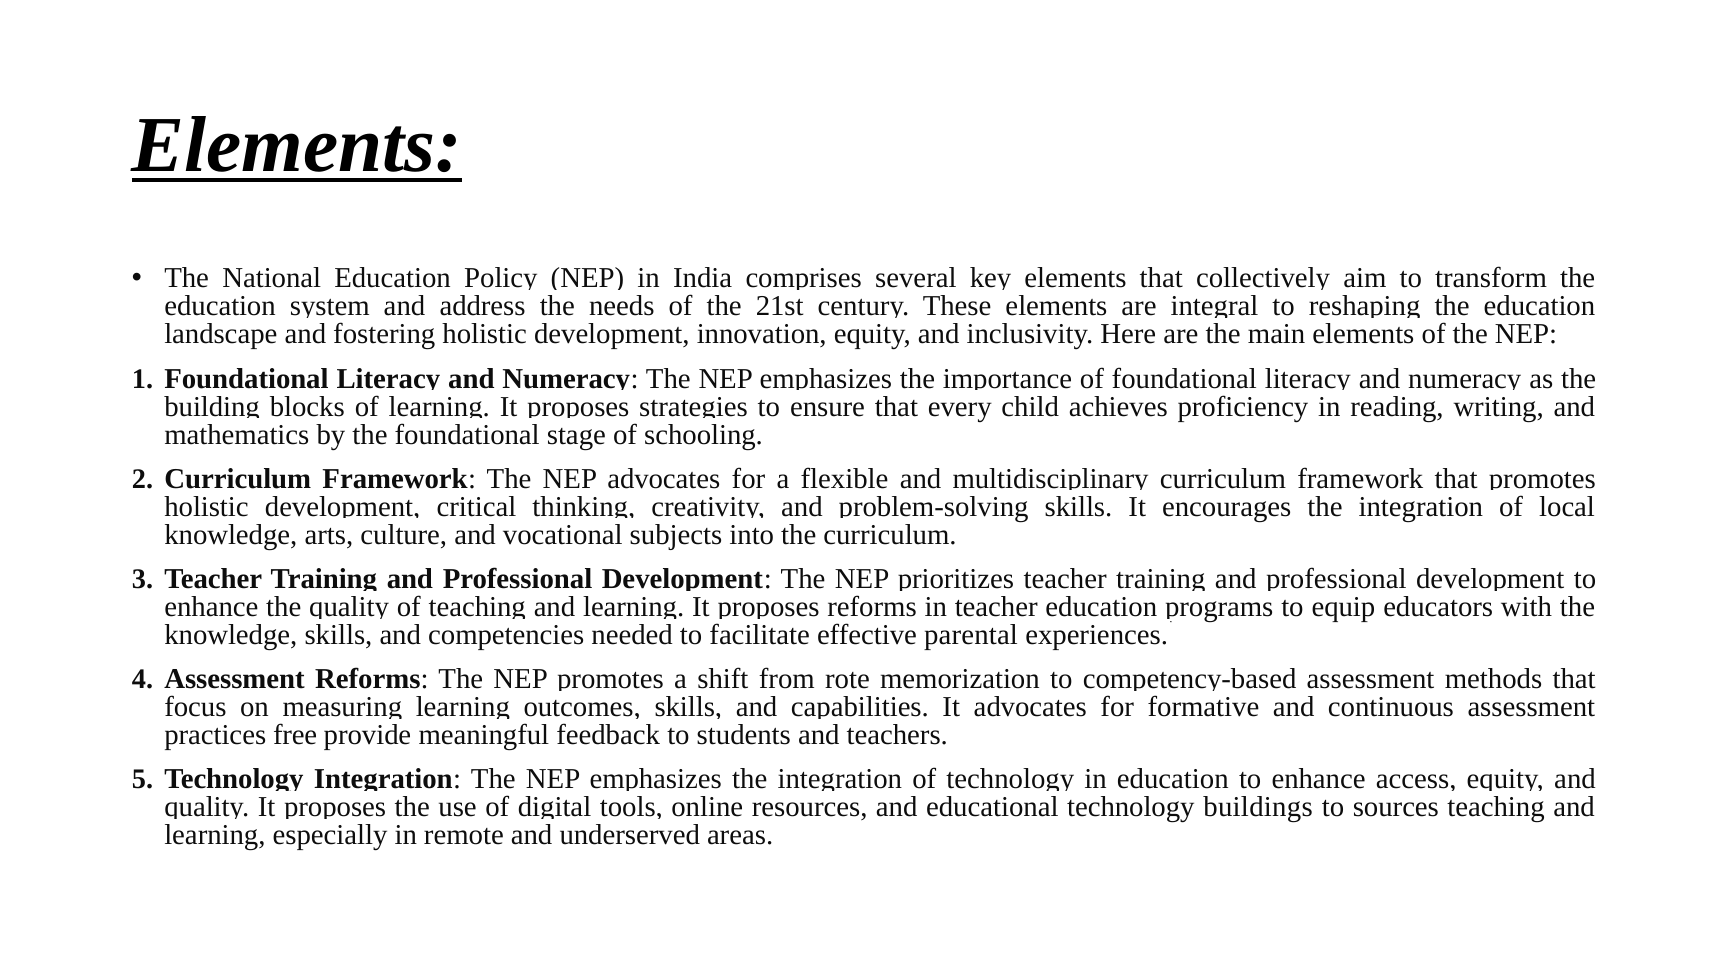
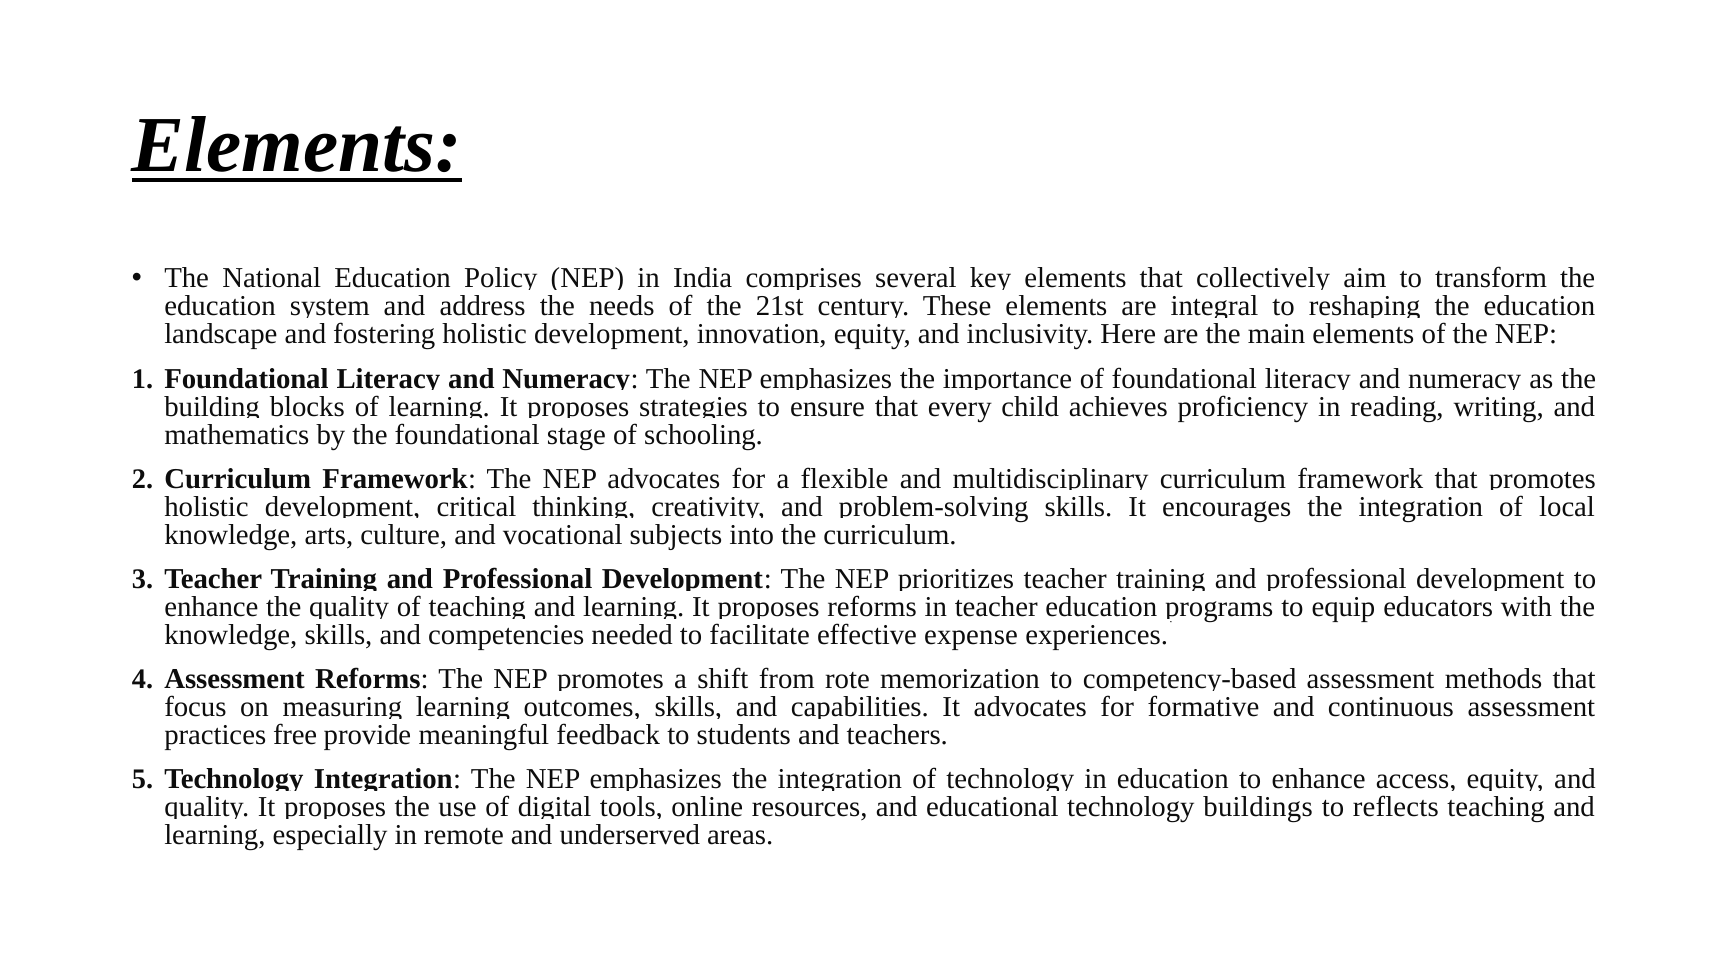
parental: parental -> expense
sources: sources -> reflects
